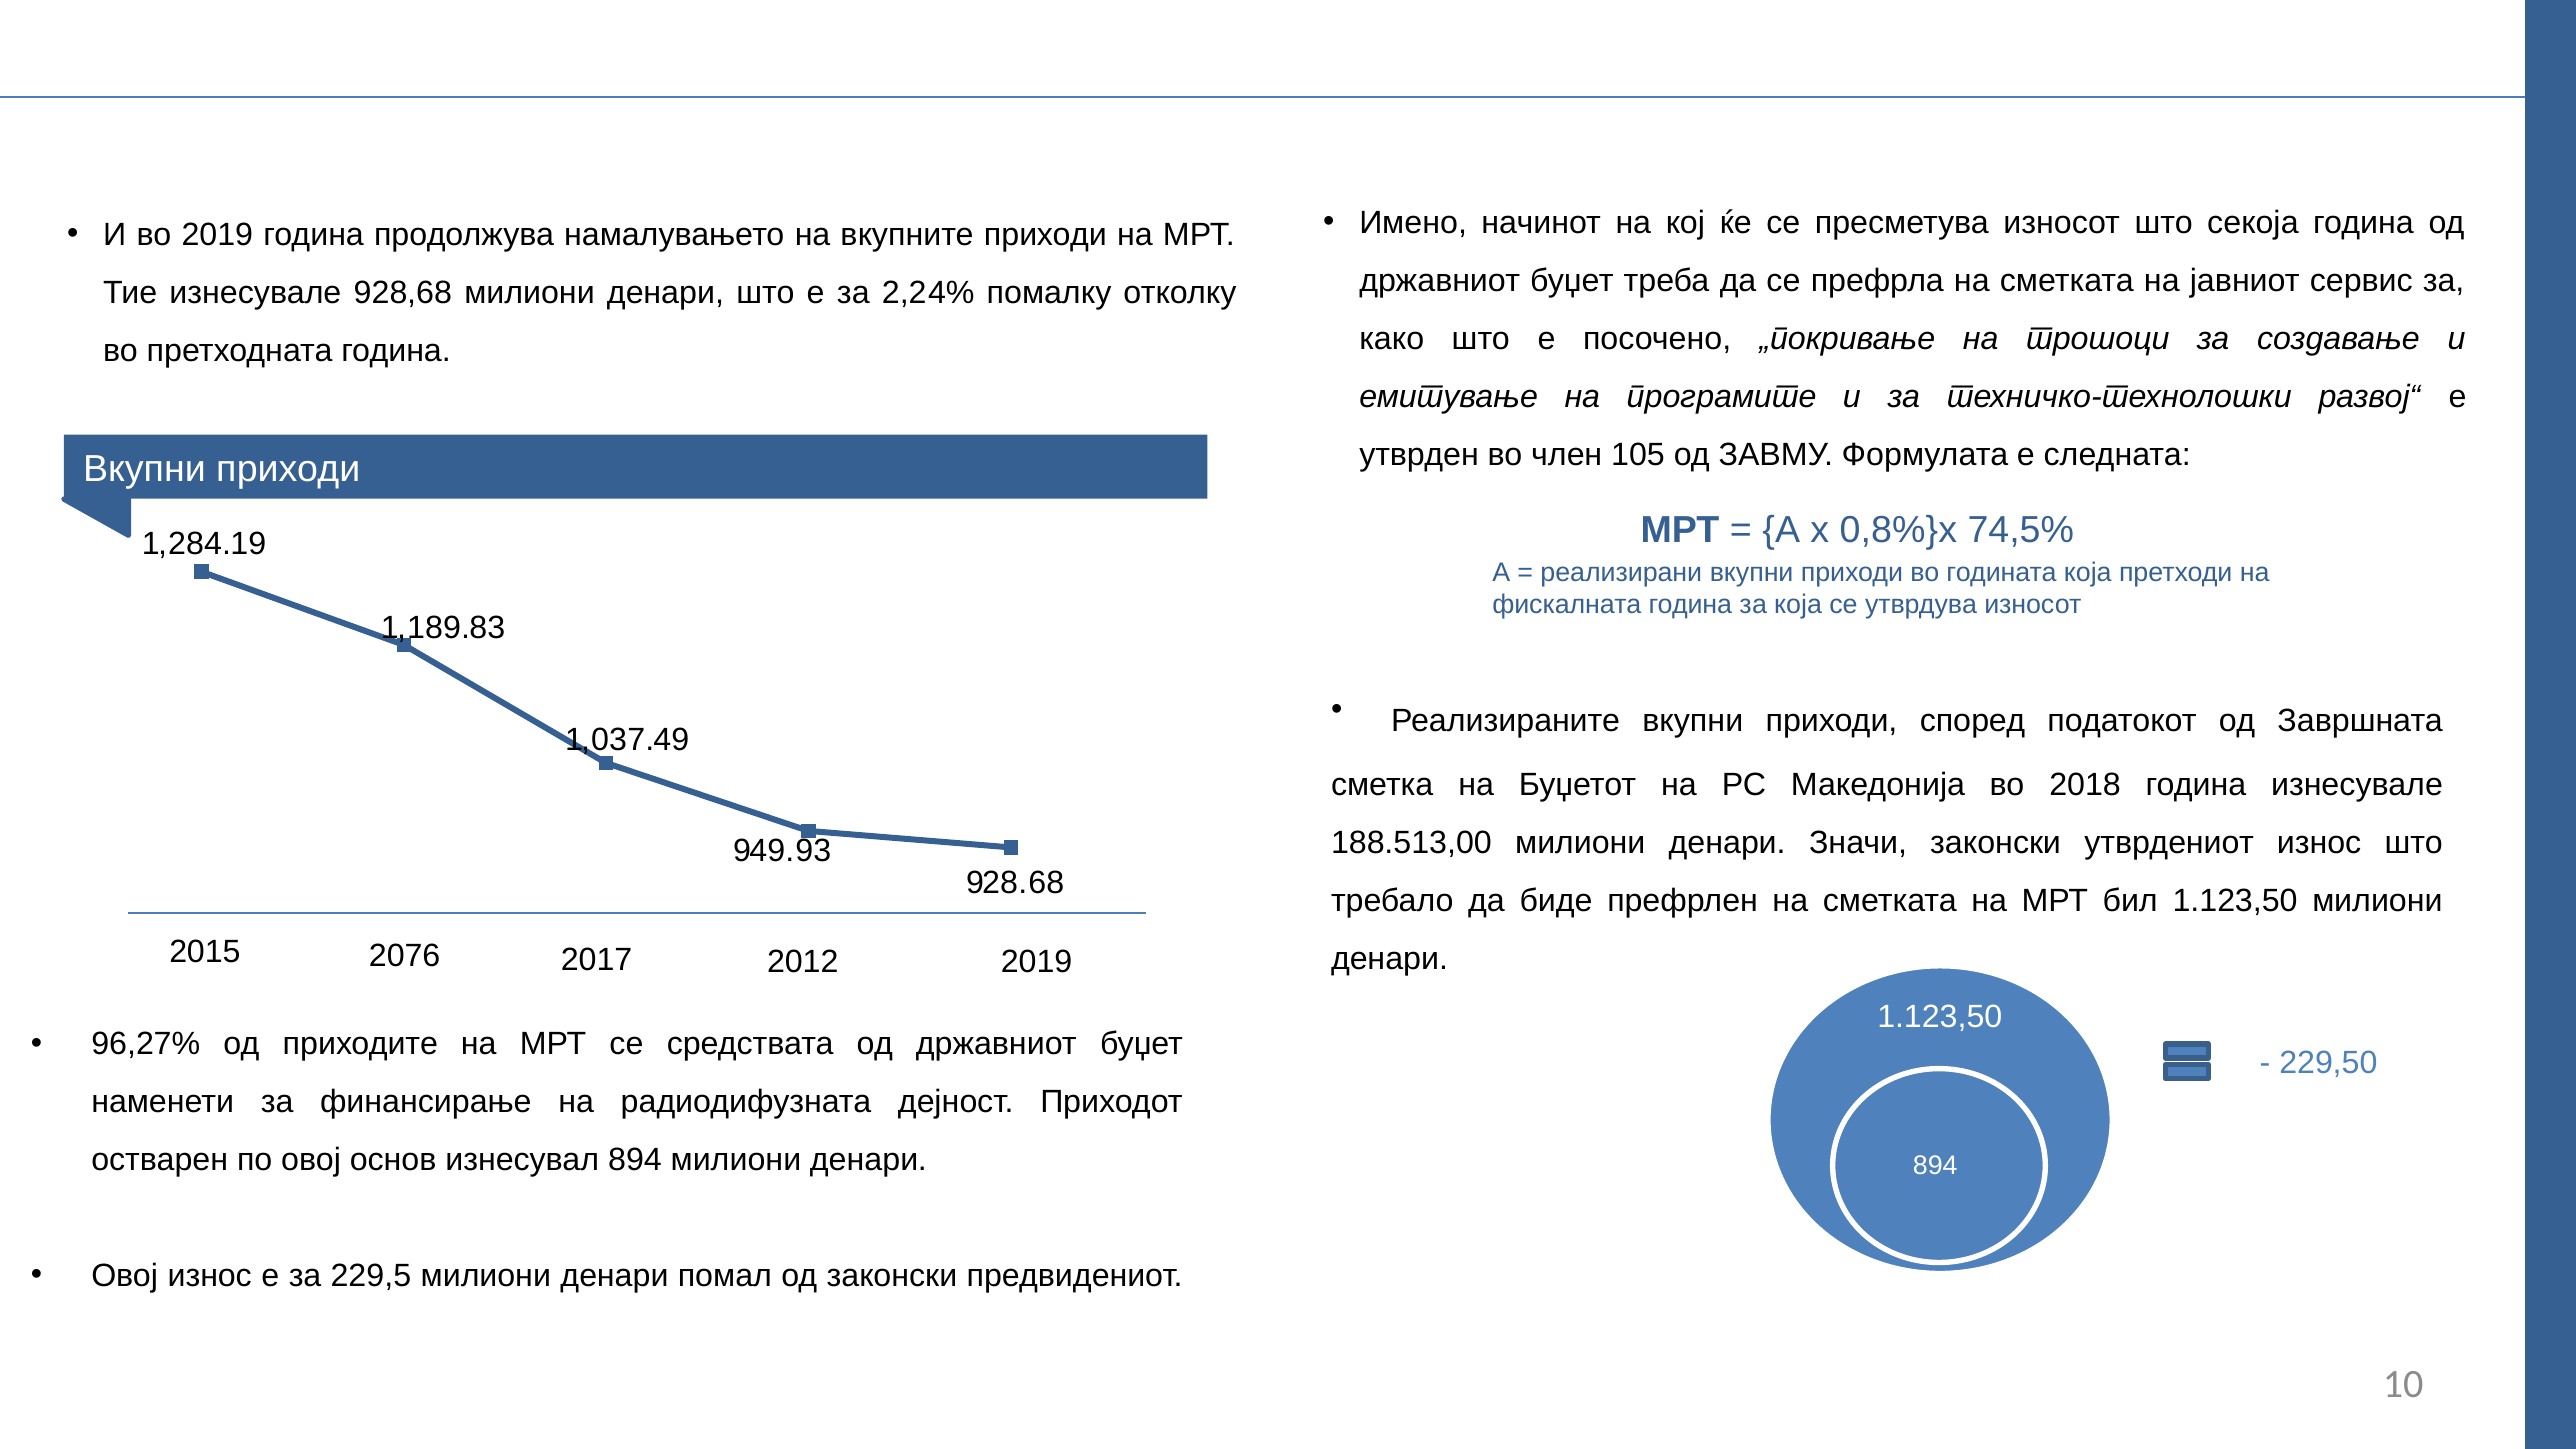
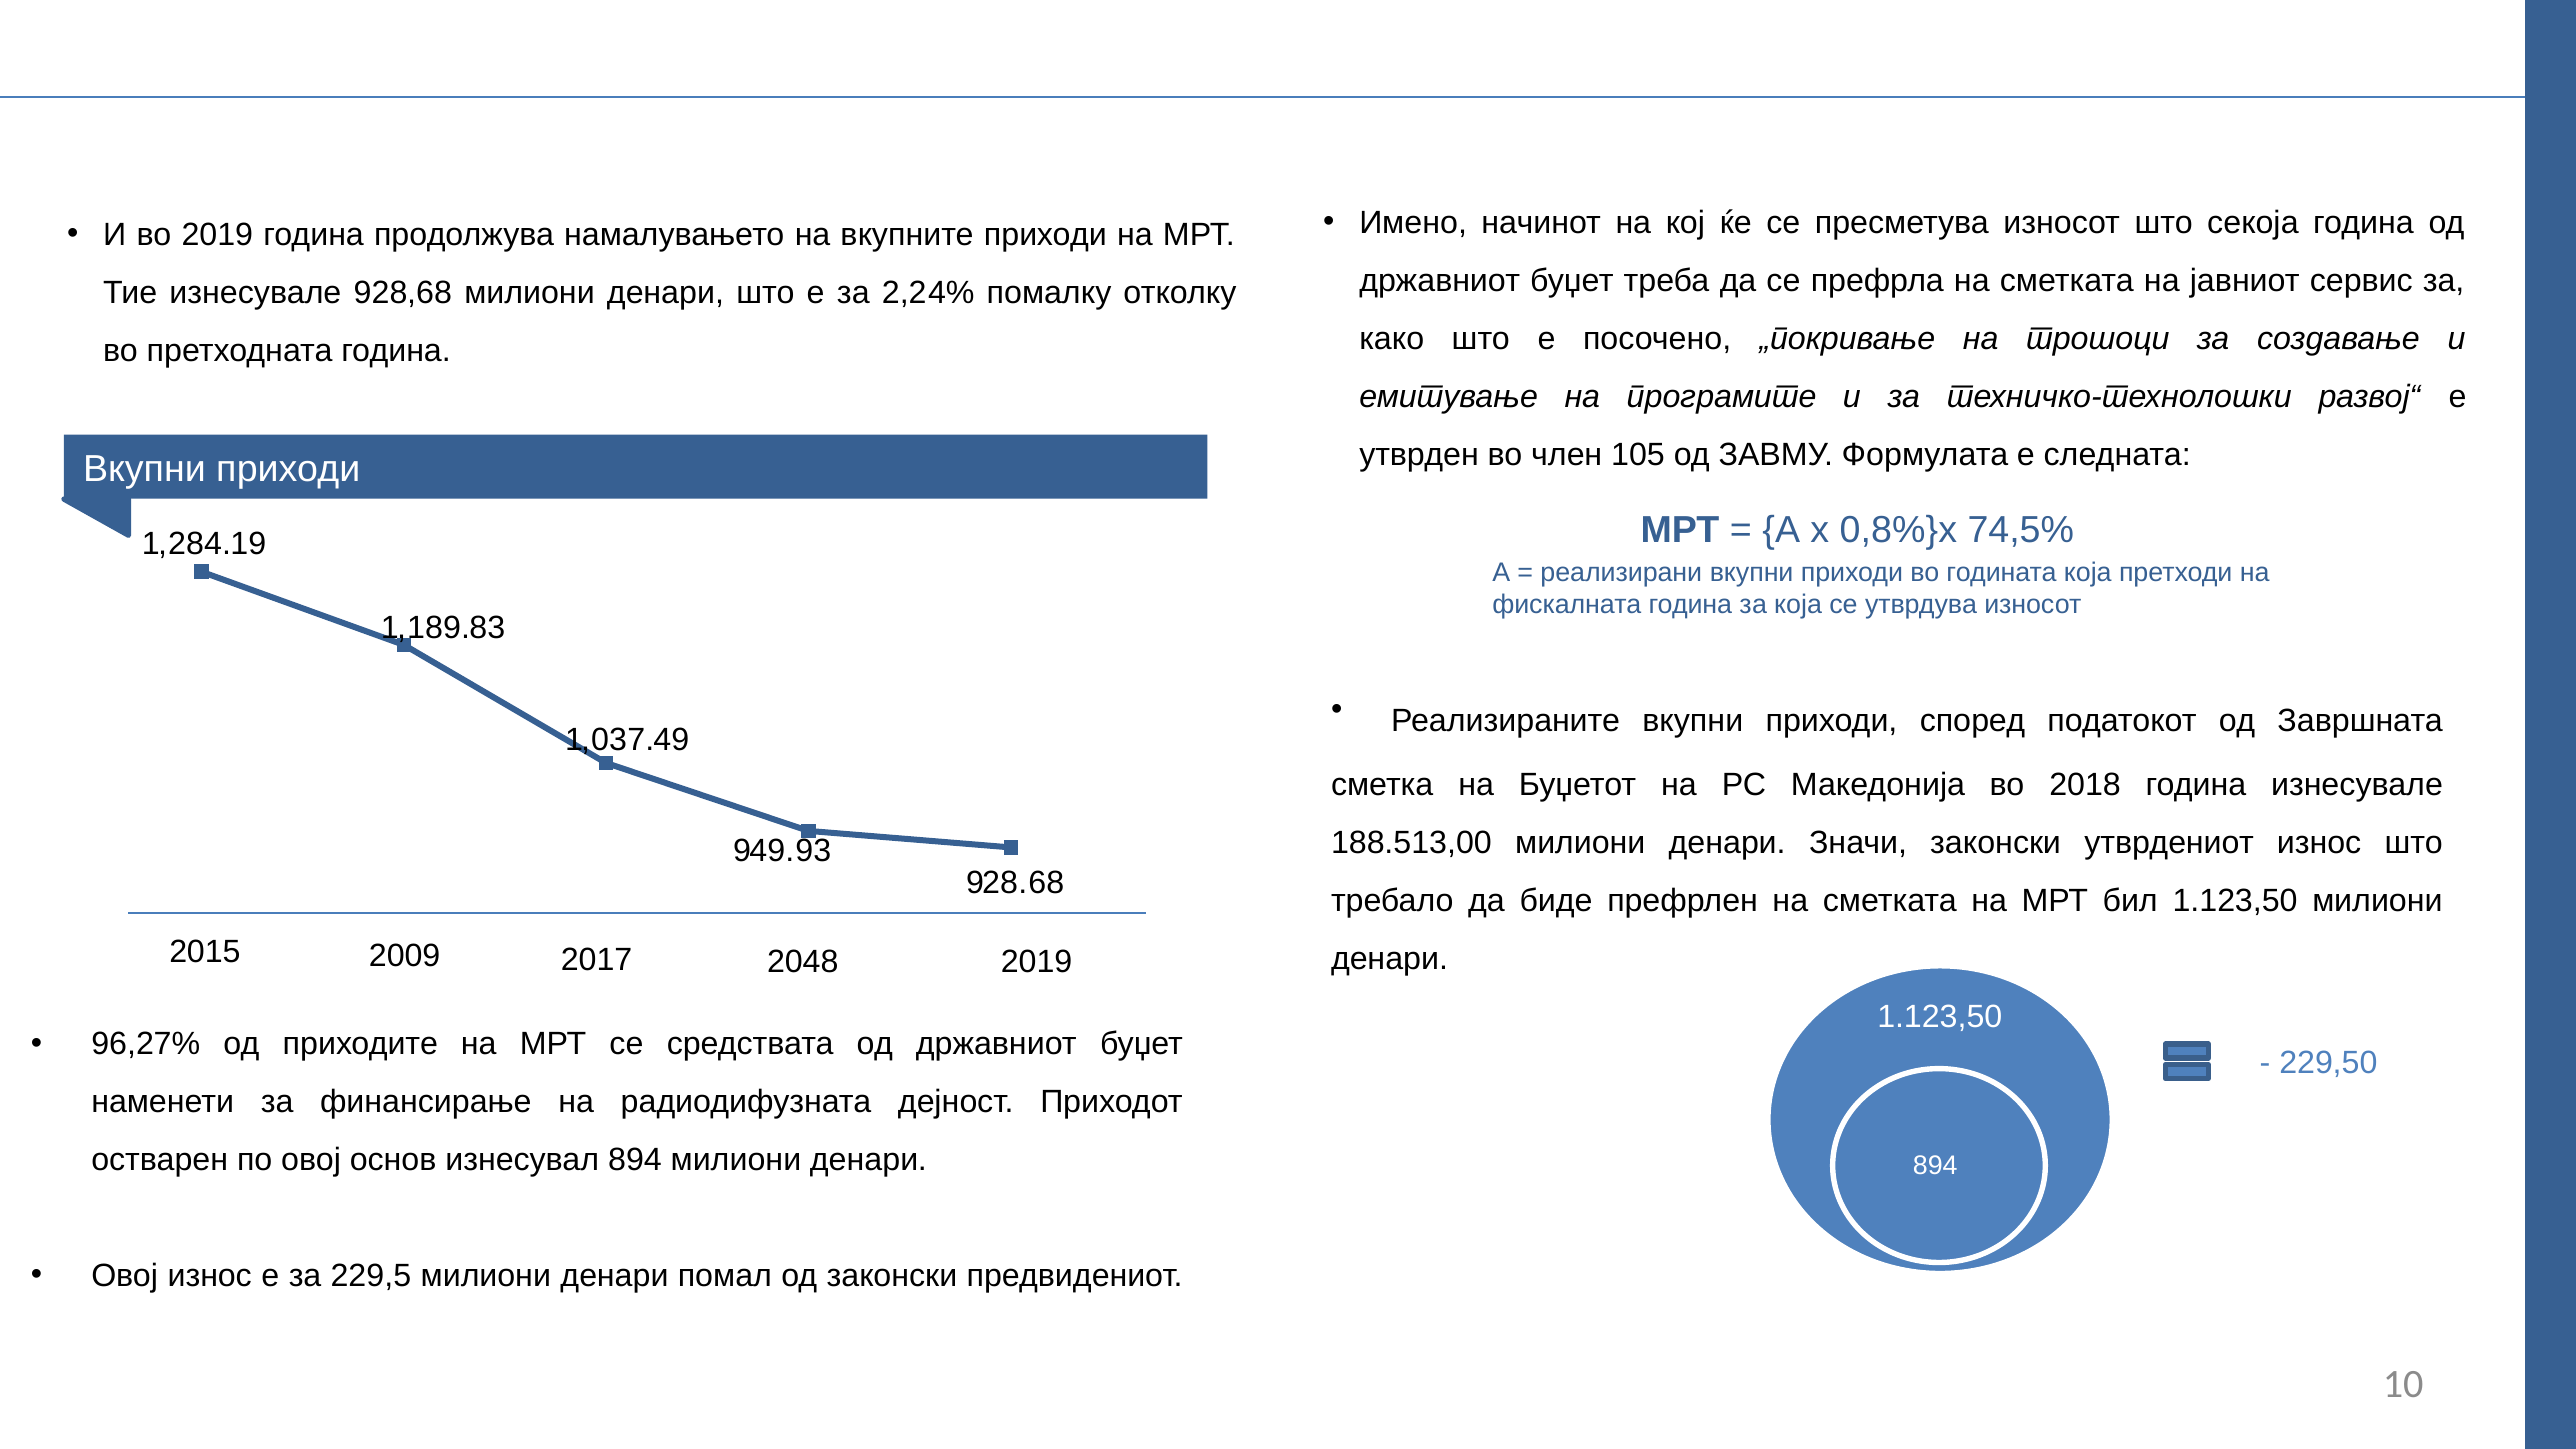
2076: 2076 -> 2009
2012: 2012 -> 2048
